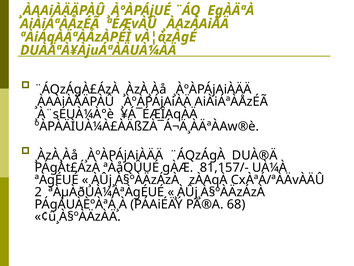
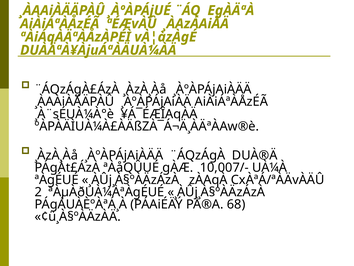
81,157/-: 81,157/- -> 10,007/-
